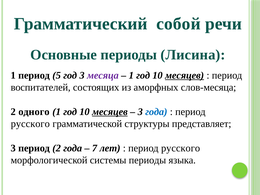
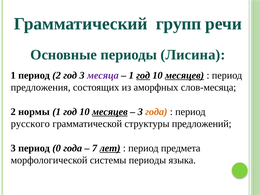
собой: собой -> групп
период 5: 5 -> 2
год at (143, 75) underline: none -> present
воспитателей: воспитателей -> предложения
одного: одного -> нормы
года at (156, 112) colour: blue -> orange
представляет: представляет -> предложений
период 2: 2 -> 0
лет underline: none -> present
русского at (181, 148): русского -> предмета
